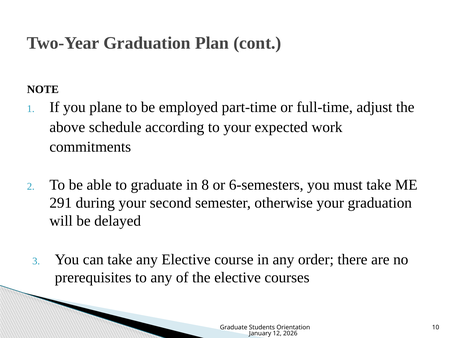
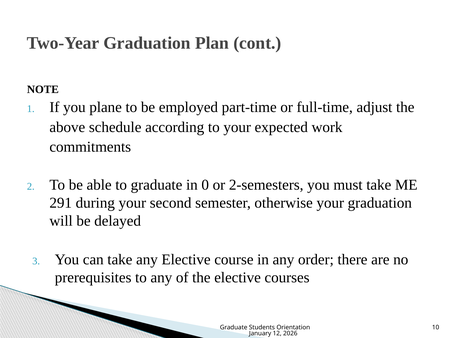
8: 8 -> 0
6-semesters: 6-semesters -> 2-semesters
